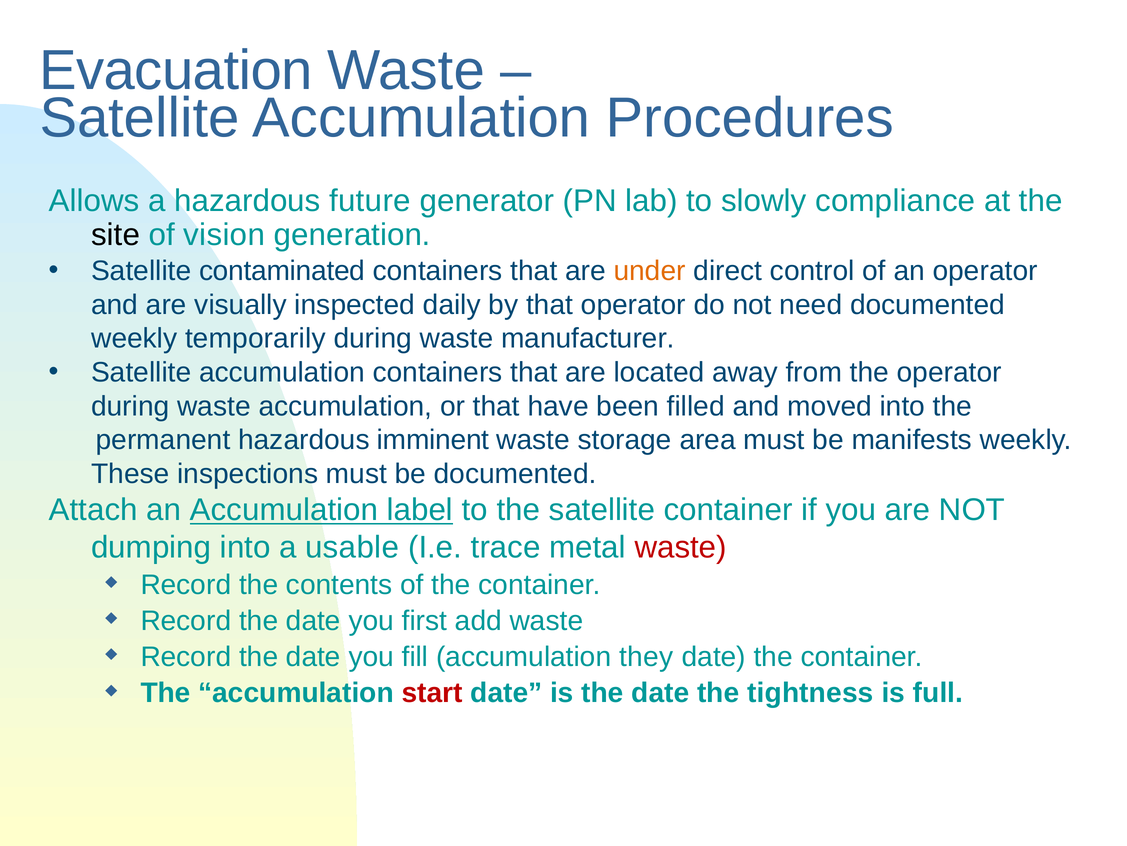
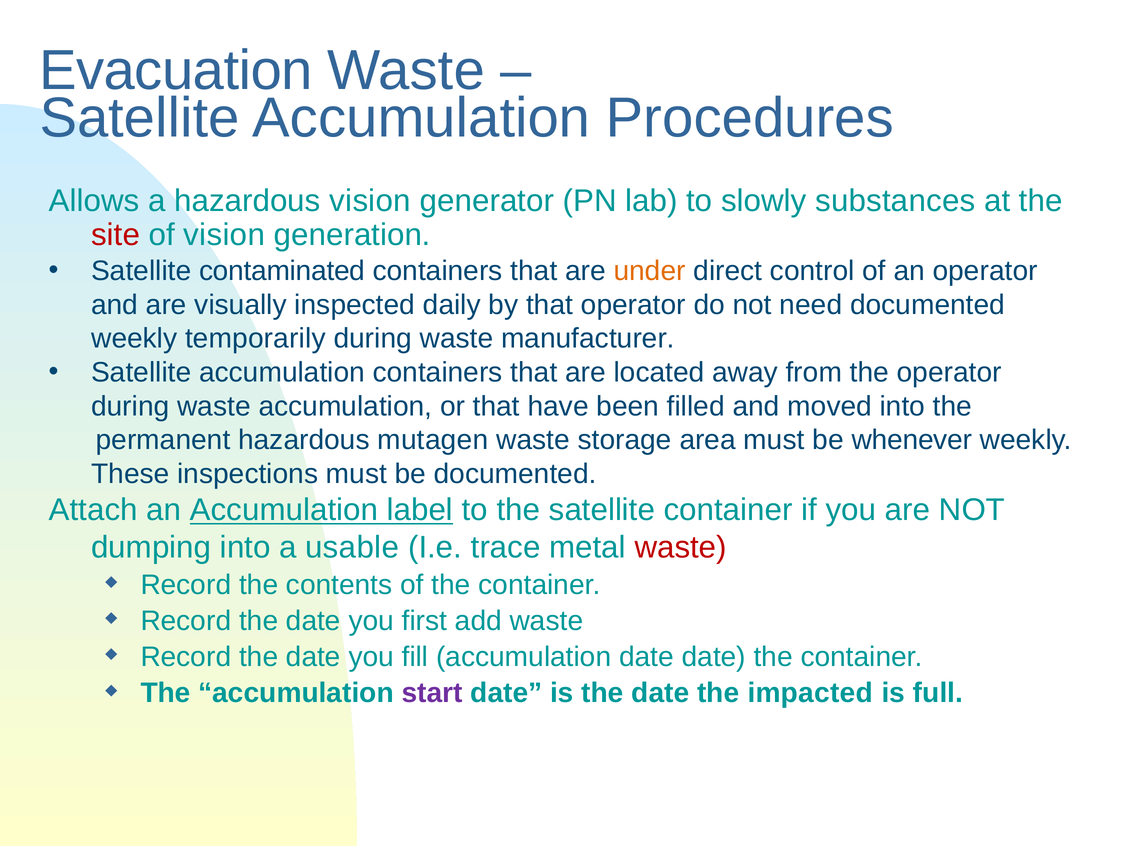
hazardous future: future -> vision
compliance: compliance -> substances
site colour: black -> red
imminent: imminent -> mutagen
manifests: manifests -> whenever
accumulation they: they -> date
start colour: red -> purple
tightness: tightness -> impacted
